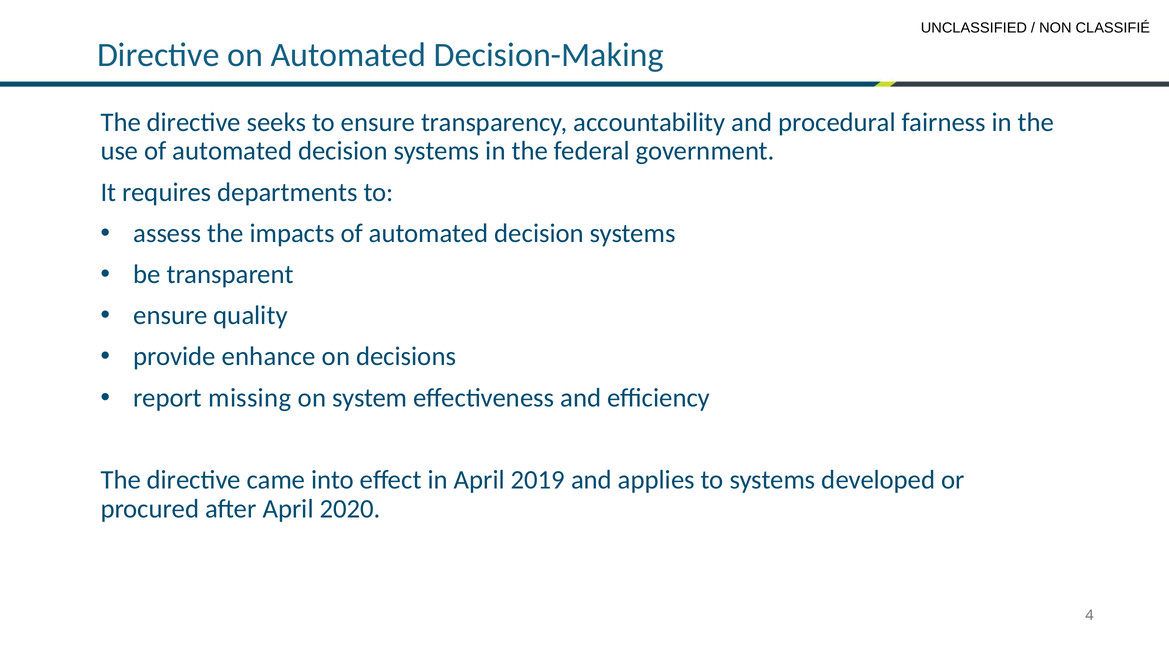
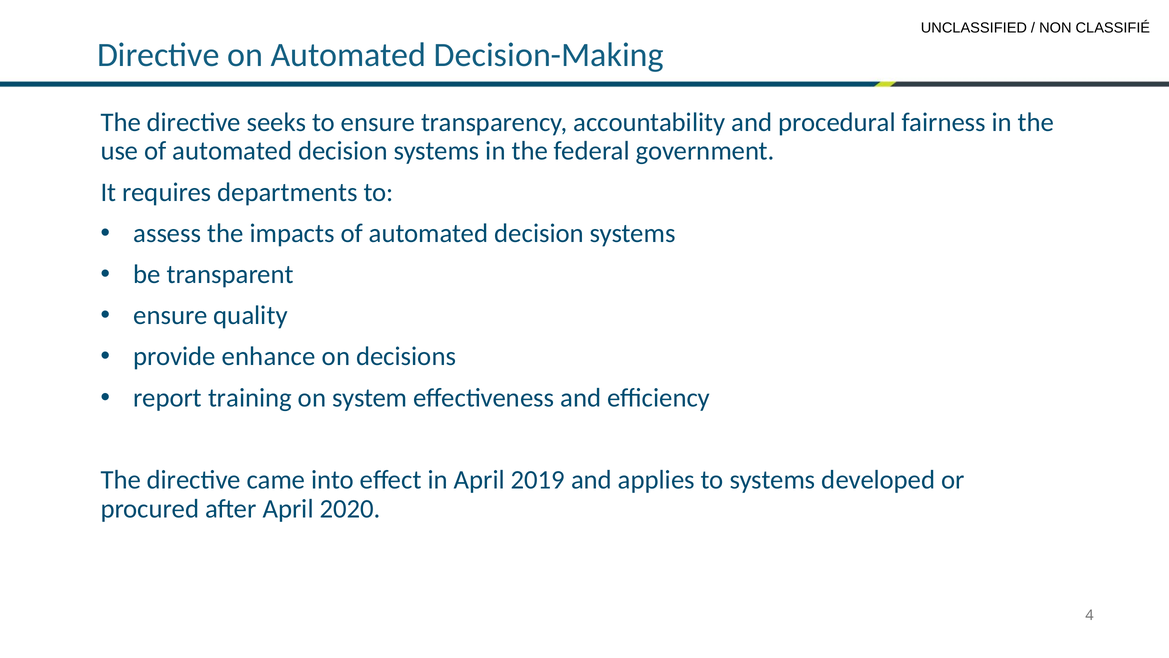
missing: missing -> training
